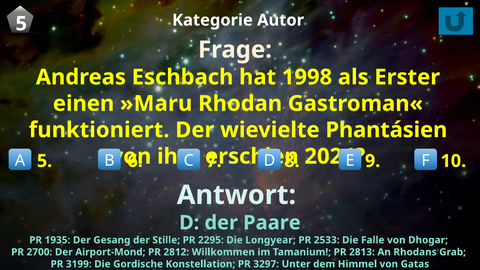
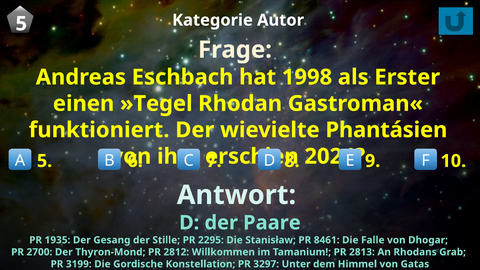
»Maru: »Maru -> »Tegel
Longyear: Longyear -> Stanisław
2533: 2533 -> 8461
Airport-Mond: Airport-Mond -> Thyron-Mond
